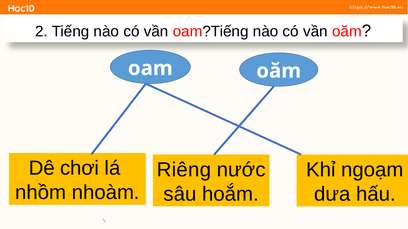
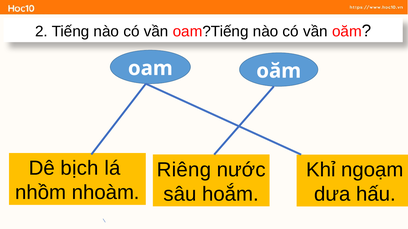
chơi: chơi -> bịch
